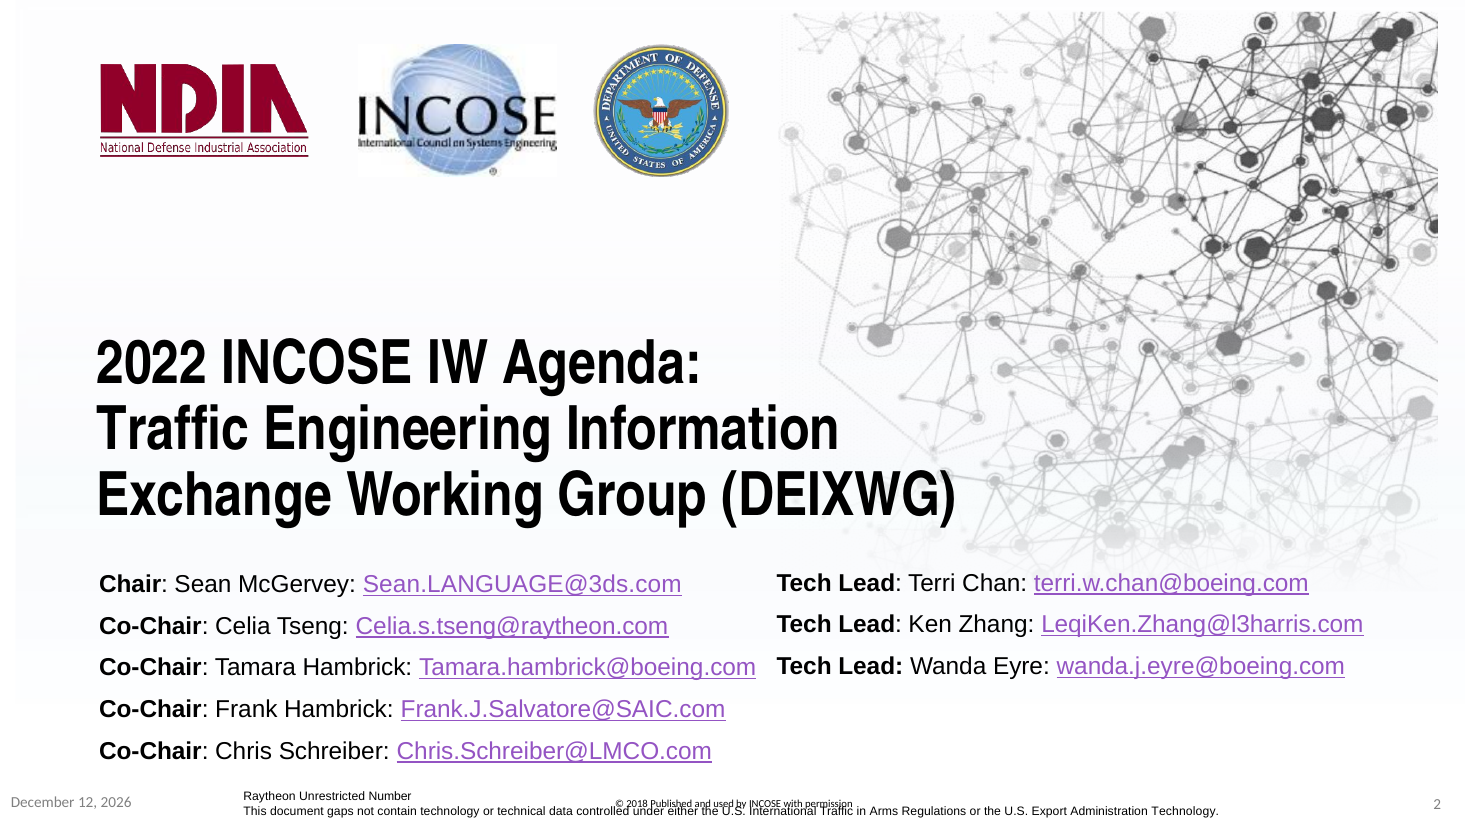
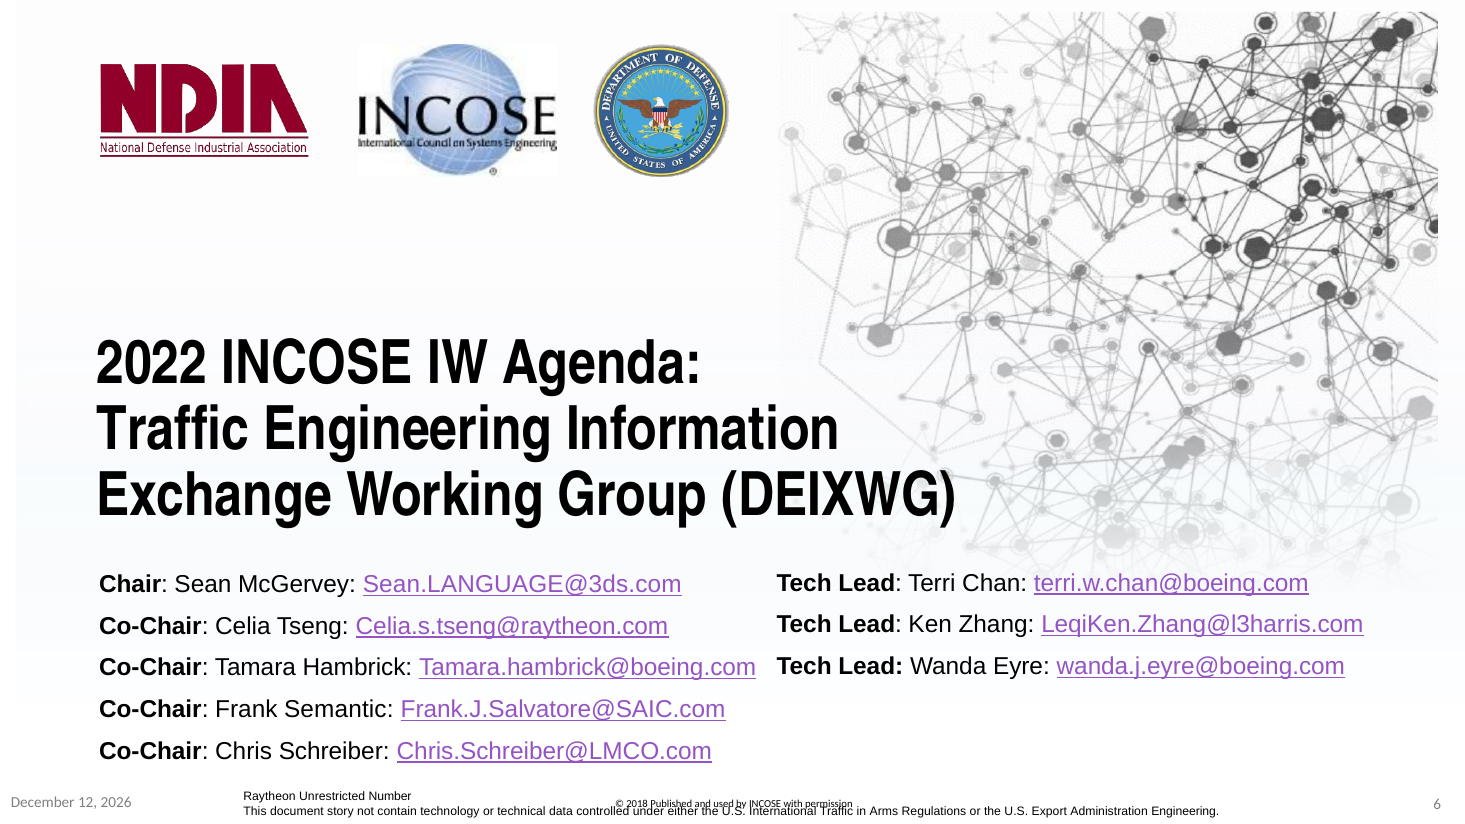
Frank Hambrick: Hambrick -> Semantic
2: 2 -> 6
gaps: gaps -> story
Administration Technology: Technology -> Engineering
